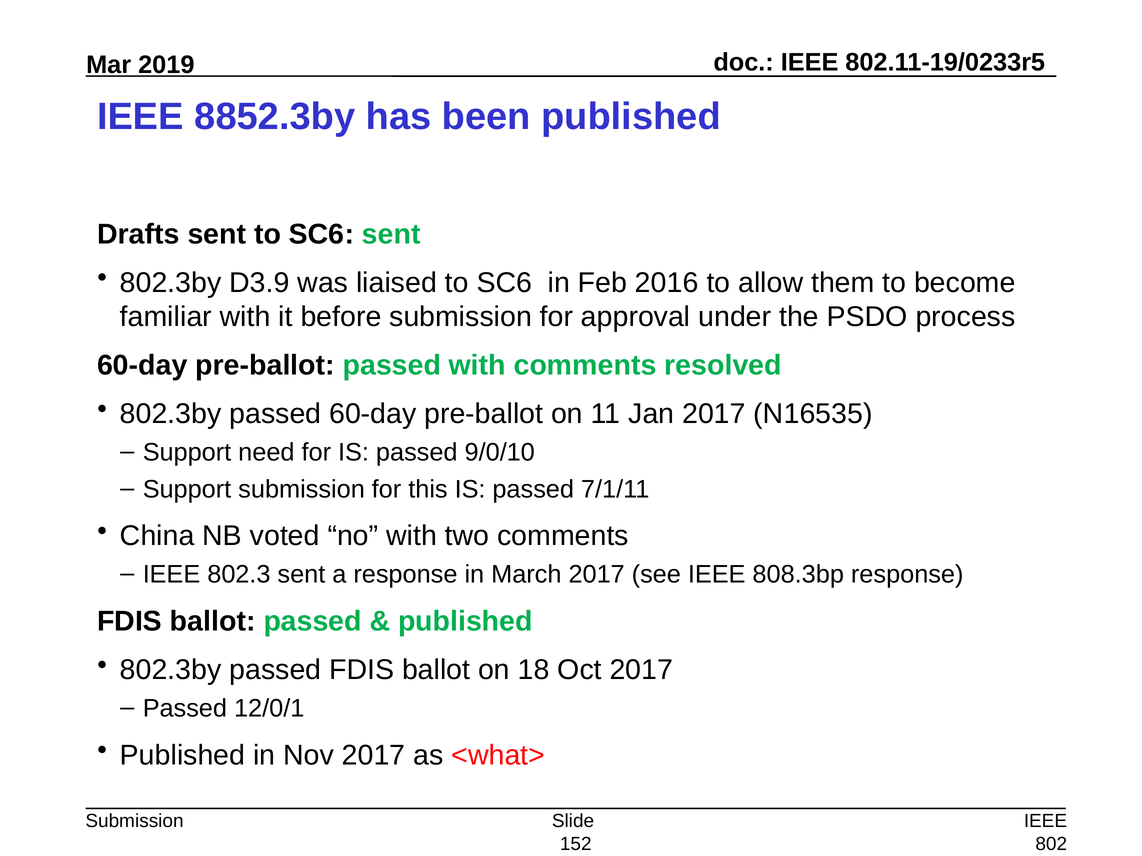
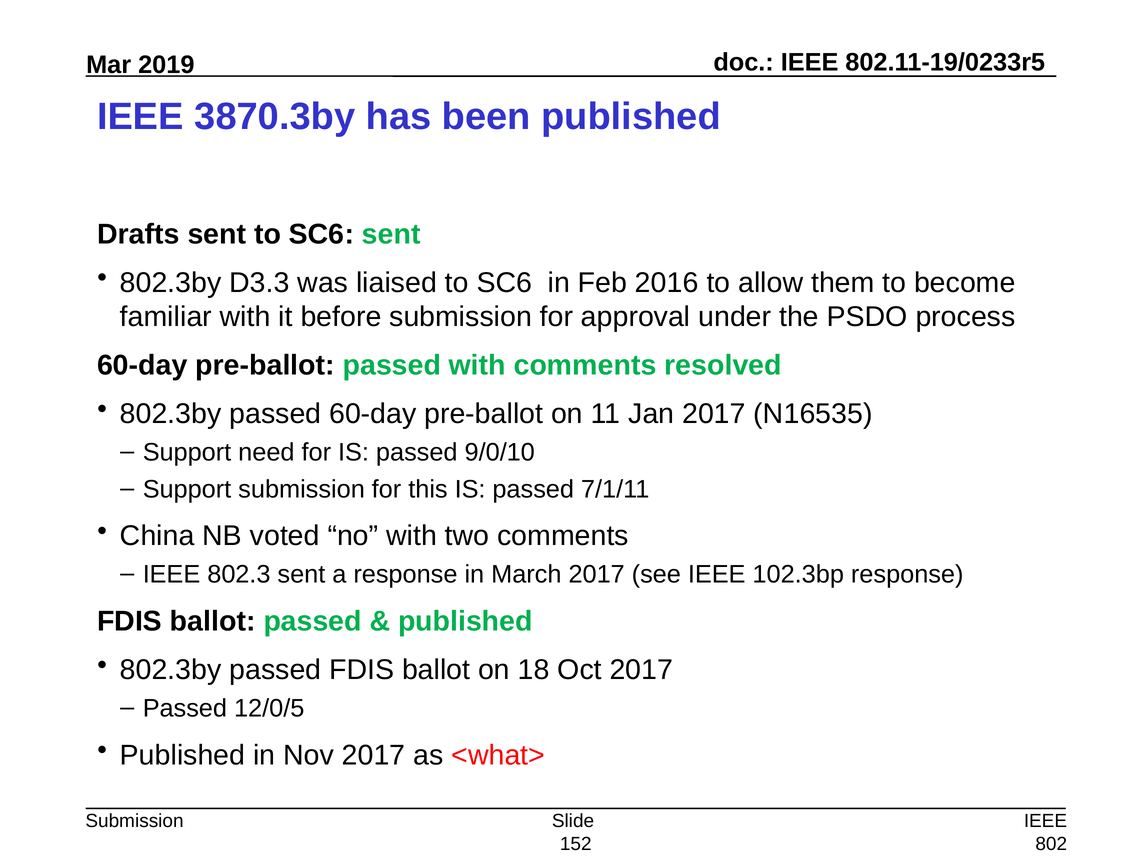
8852.3by: 8852.3by -> 3870.3by
D3.9: D3.9 -> D3.3
808.3bp: 808.3bp -> 102.3bp
12/0/1: 12/0/1 -> 12/0/5
